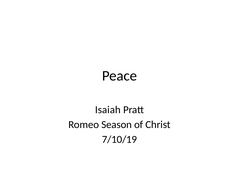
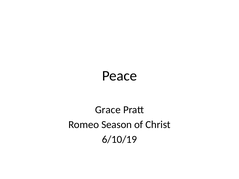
Isaiah: Isaiah -> Grace
7/10/19: 7/10/19 -> 6/10/19
